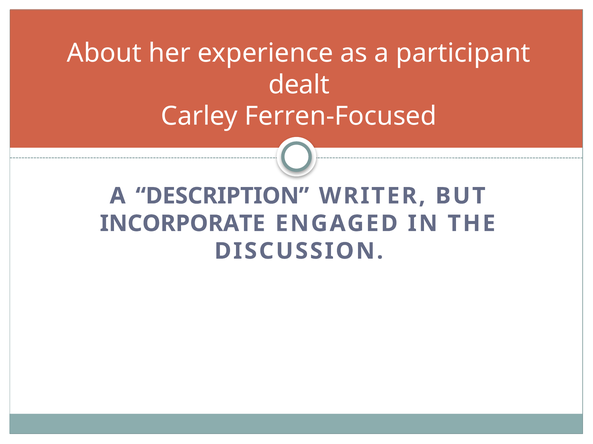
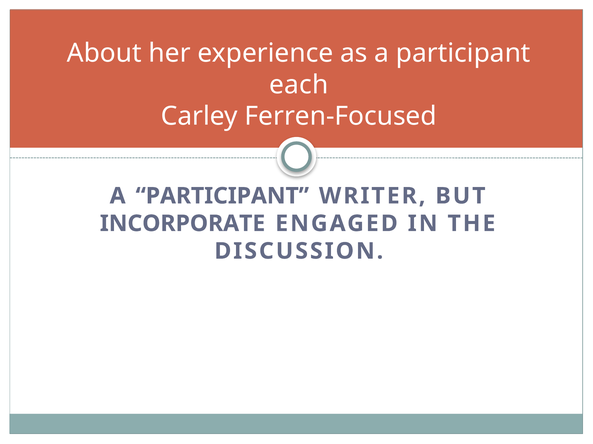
dealt: dealt -> each
DESCRIPTION at (222, 196): DESCRIPTION -> PARTICIPANT
